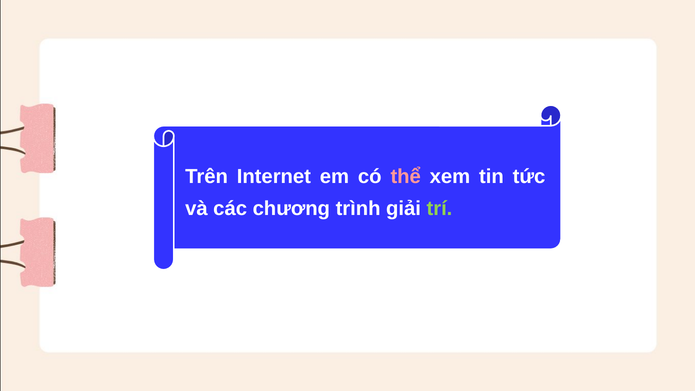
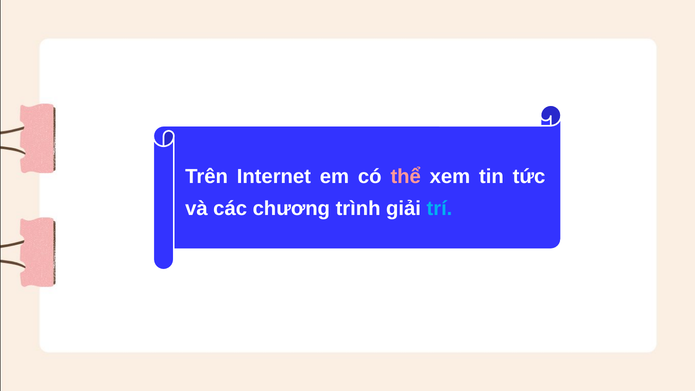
trí colour: light green -> light blue
